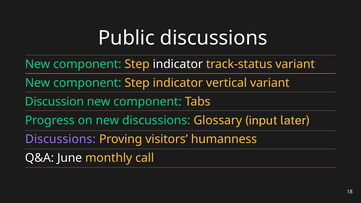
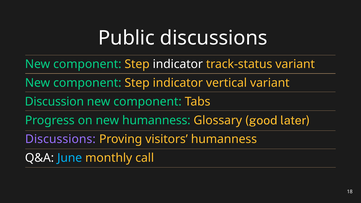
new discussions: discussions -> humanness
input: input -> good
June colour: white -> light blue
